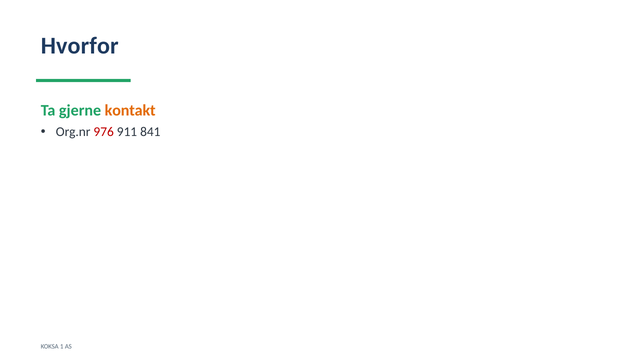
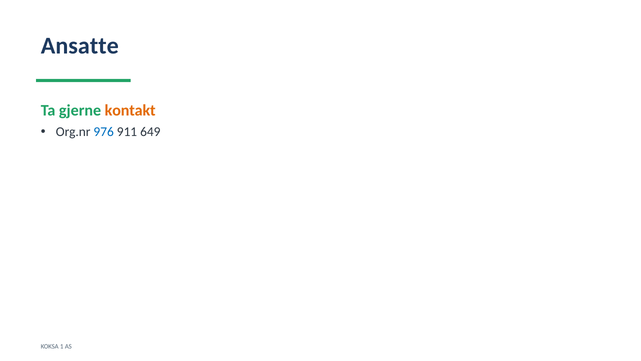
Hvorfor: Hvorfor -> Ansatte
976 colour: red -> blue
841: 841 -> 649
